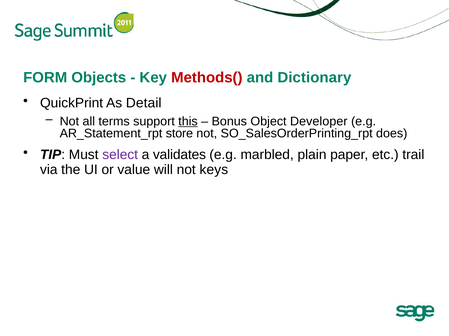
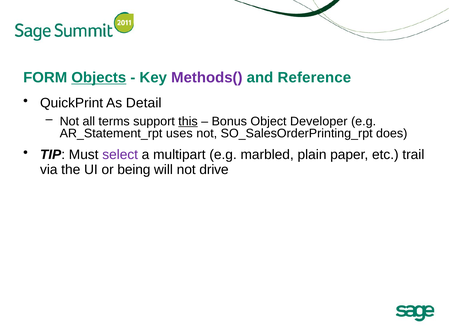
Objects underline: none -> present
Methods( colour: red -> purple
Dictionary: Dictionary -> Reference
store: store -> uses
validates: validates -> multipart
value: value -> being
keys: keys -> drive
